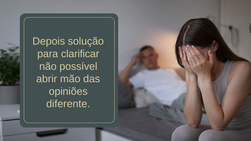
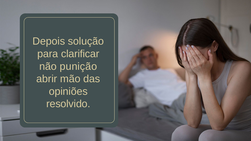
possível: possível -> punição
diferente: diferente -> resolvido
